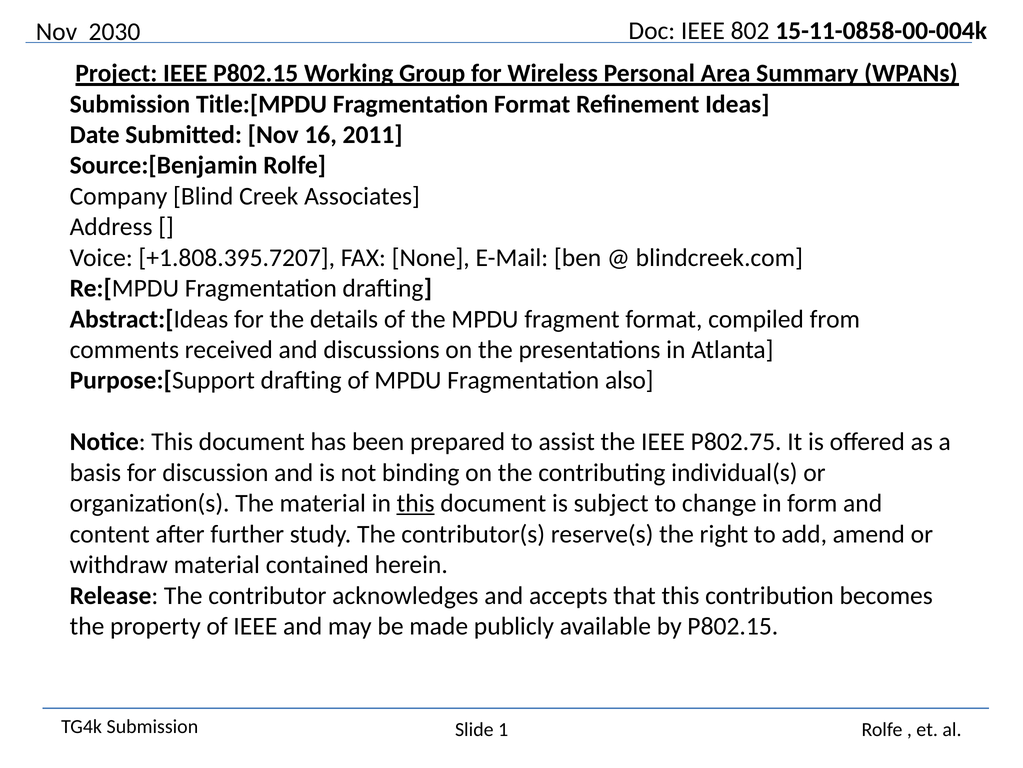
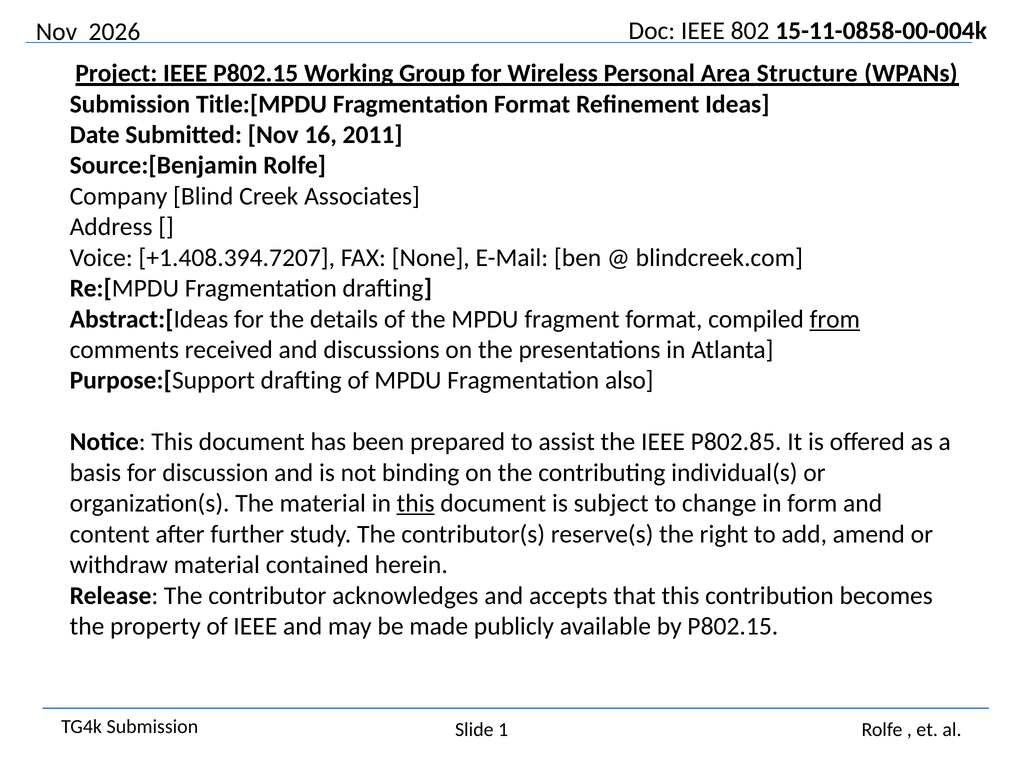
2030: 2030 -> 2026
Summary: Summary -> Structure
+1.808.395.7207: +1.808.395.7207 -> +1.408.394.7207
from underline: none -> present
P802.75: P802.75 -> P802.85
